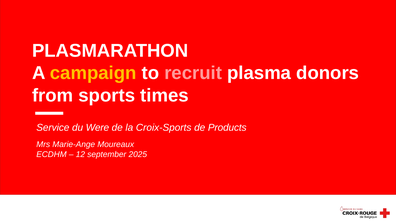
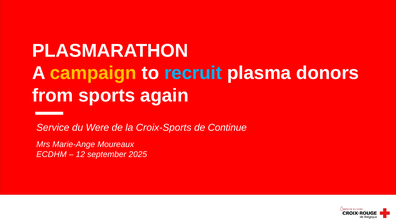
recruit colour: pink -> light blue
times: times -> again
Products: Products -> Continue
